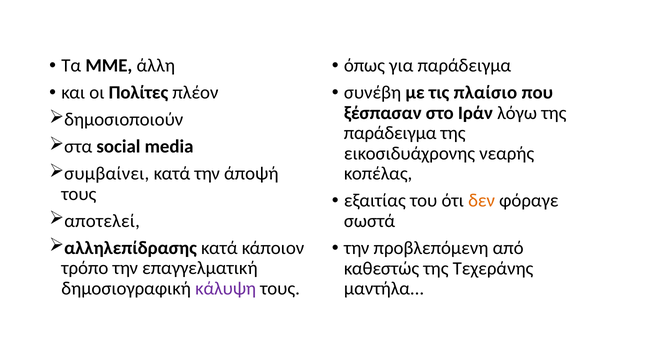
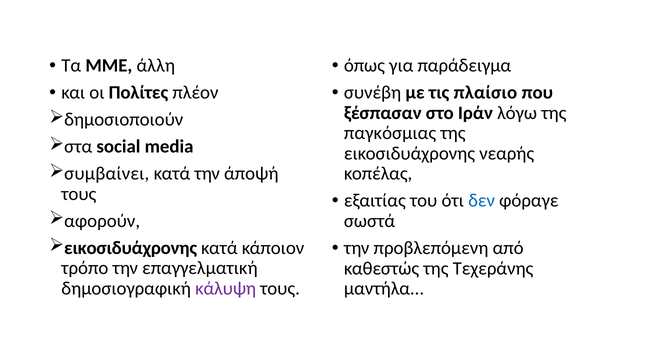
παράδειγμα at (390, 133): παράδειγμα -> παγκόσμιας
δεν colour: orange -> blue
αποτελεί: αποτελεί -> αφορούν
αλληλεπίδρασης at (130, 248): αλληλεπίδρασης -> εικοσιδυάχρονης
